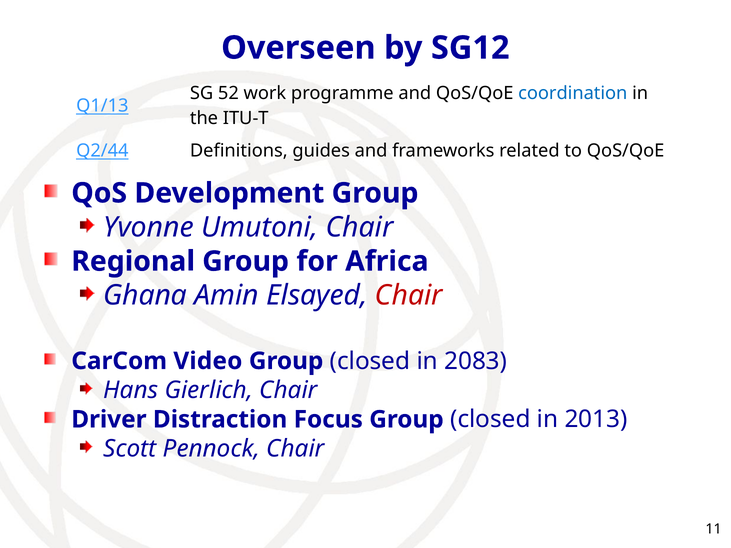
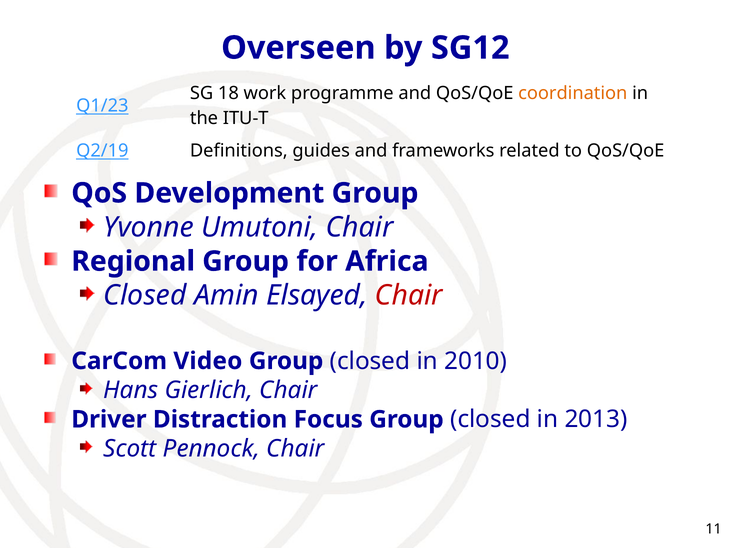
52: 52 -> 18
coordination colour: blue -> orange
Q1/13: Q1/13 -> Q1/23
Q2/44: Q2/44 -> Q2/19
Ghana at (145, 296): Ghana -> Closed
2083: 2083 -> 2010
